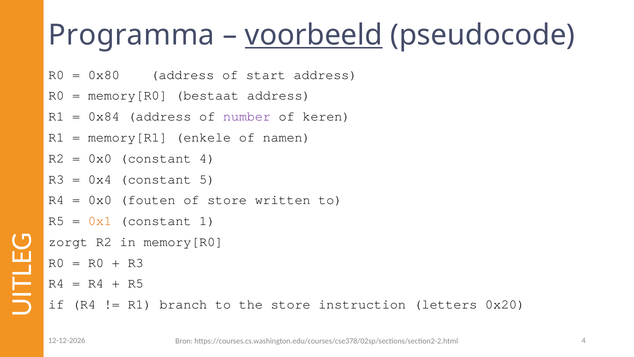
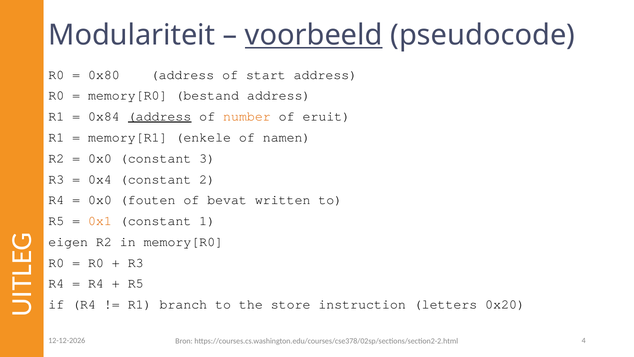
Programma: Programma -> Modulariteit
bestaat: bestaat -> bestand
address at (160, 116) underline: none -> present
number colour: purple -> orange
keren: keren -> eruit
constant 4: 4 -> 3
5: 5 -> 2
of store: store -> bevat
zorgt: zorgt -> eigen
